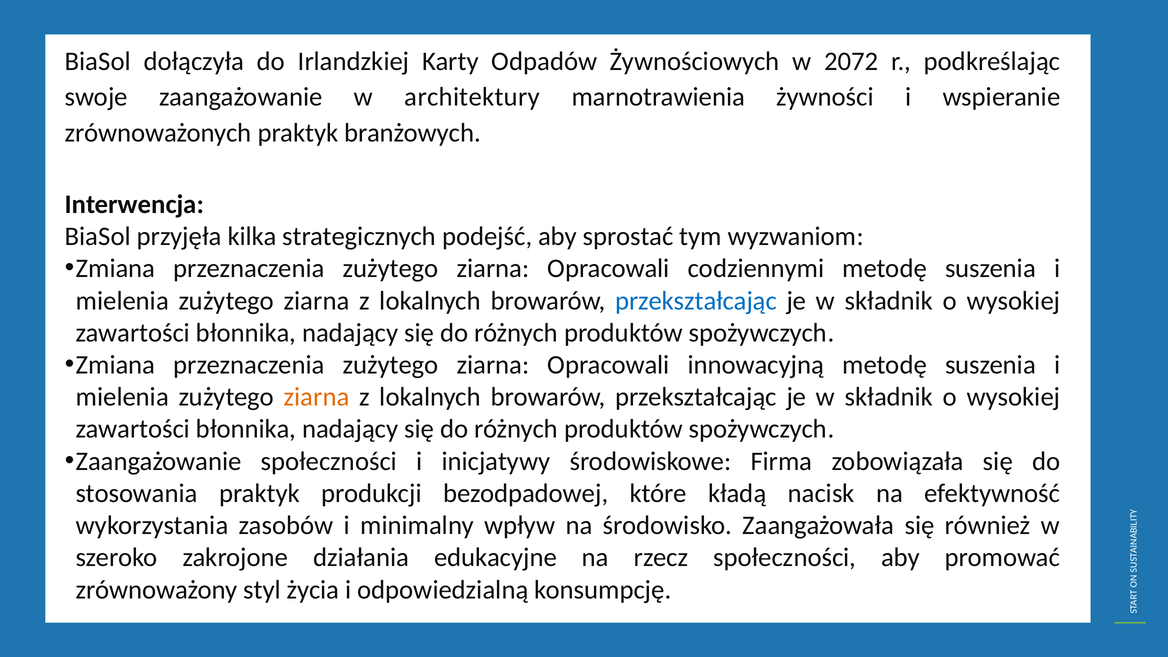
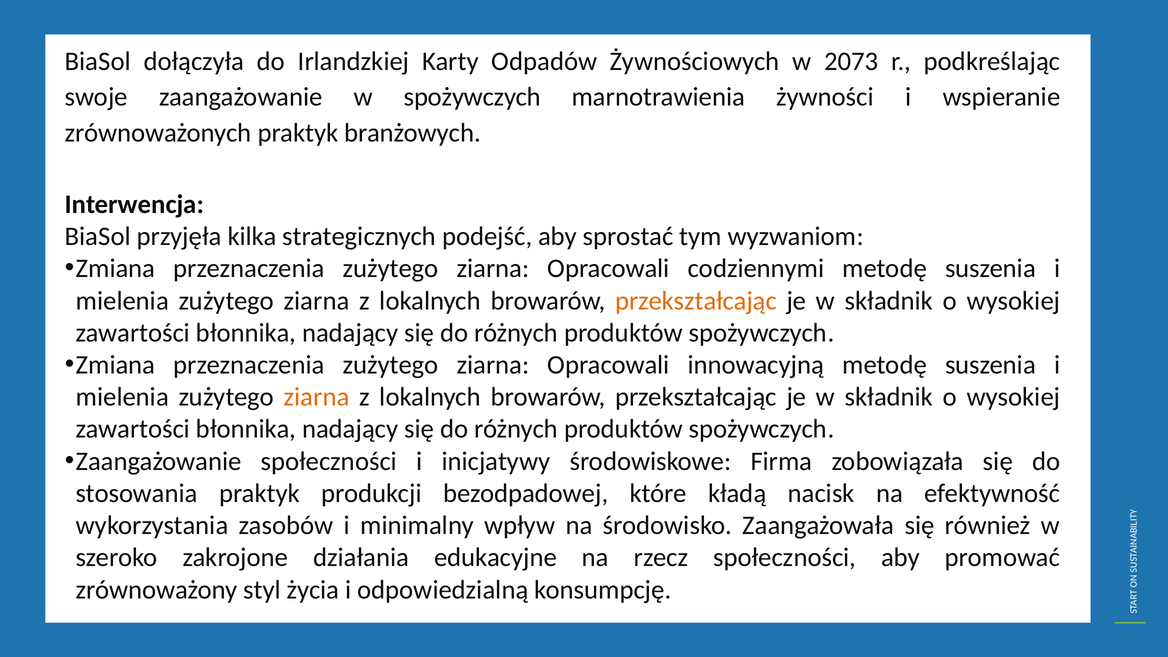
2072: 2072 -> 2073
w architektury: architektury -> spożywczych
przekształcając at (696, 301) colour: blue -> orange
